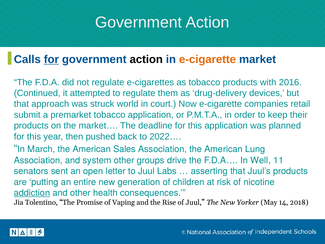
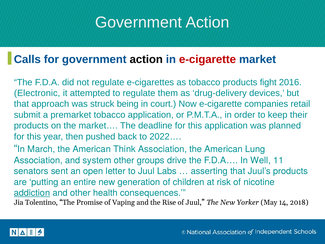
for at (51, 59) underline: present -> none
e-cigarette at (208, 59) colour: orange -> red
with: with -> fight
Continued: Continued -> Electronic
world: world -> being
Sales: Sales -> Think
